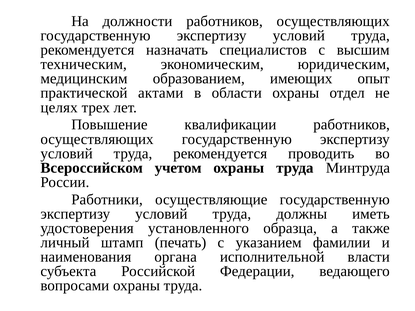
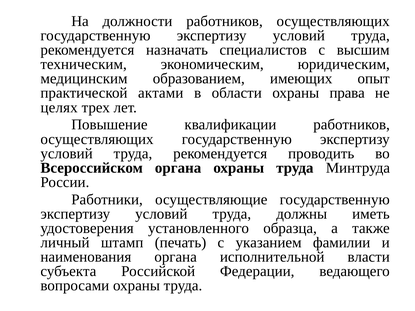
отдел: отдел -> права
Всероссийском учетом: учетом -> органа
